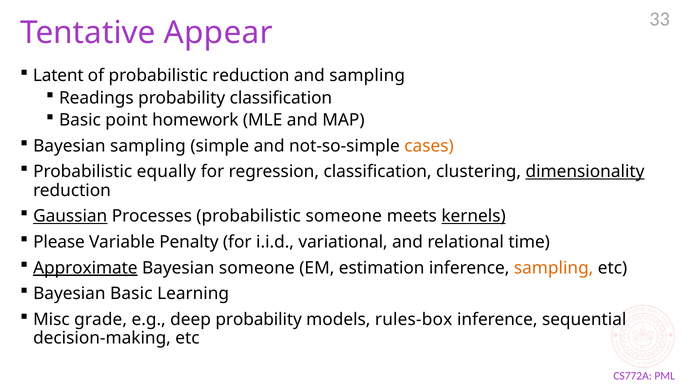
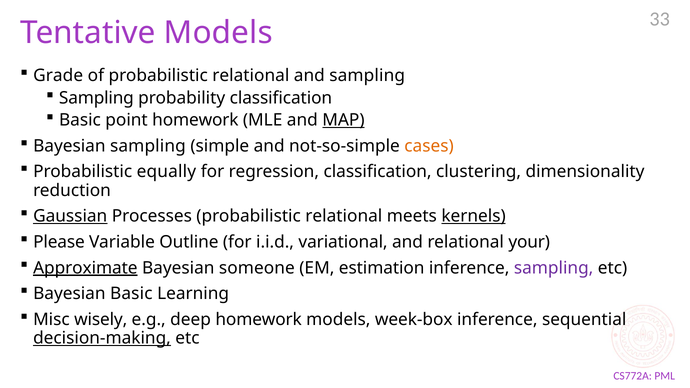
Tentative Appear: Appear -> Models
Latent: Latent -> Grade
of probabilistic reduction: reduction -> relational
Readings at (96, 98): Readings -> Sampling
MAP underline: none -> present
dimensionality underline: present -> none
Processes probabilistic someone: someone -> relational
Penalty: Penalty -> Outline
time: time -> your
sampling at (554, 268) colour: orange -> purple
grade: grade -> wisely
deep probability: probability -> homework
rules-box: rules-box -> week-box
decision-making underline: none -> present
